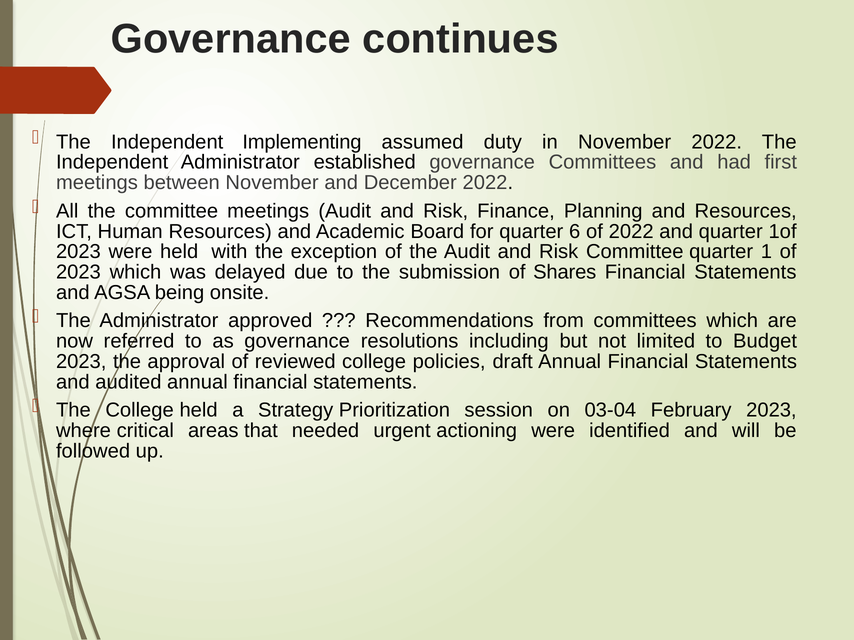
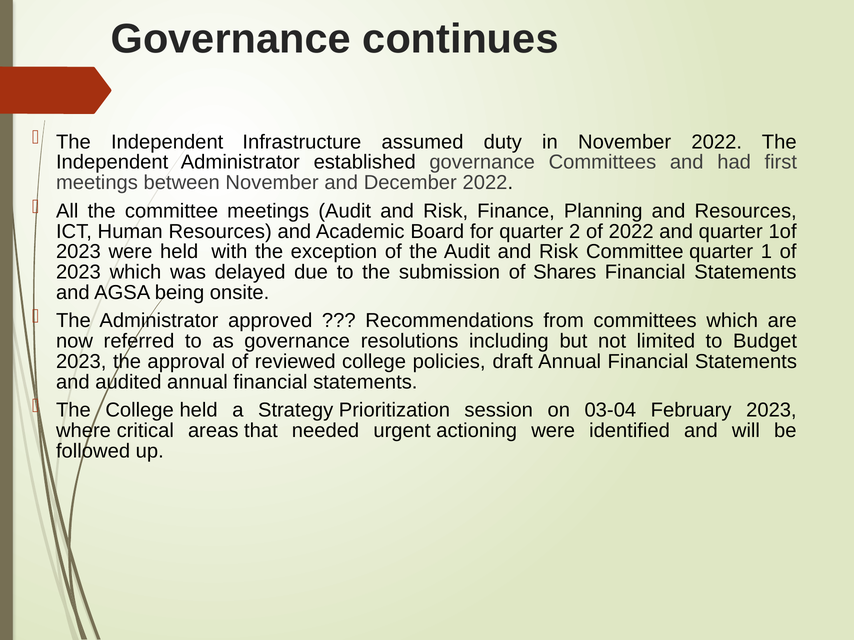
Implementing: Implementing -> Infrastructure
6: 6 -> 2
